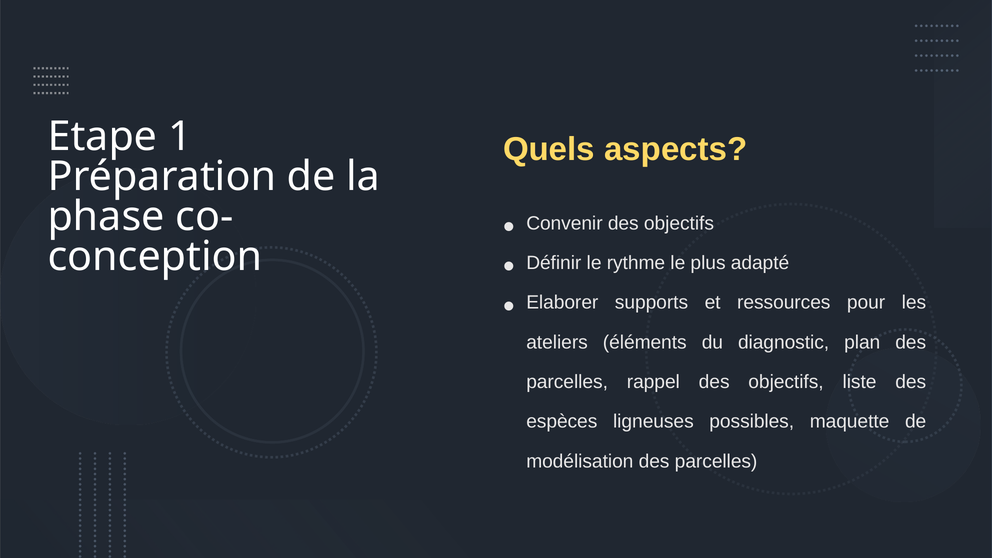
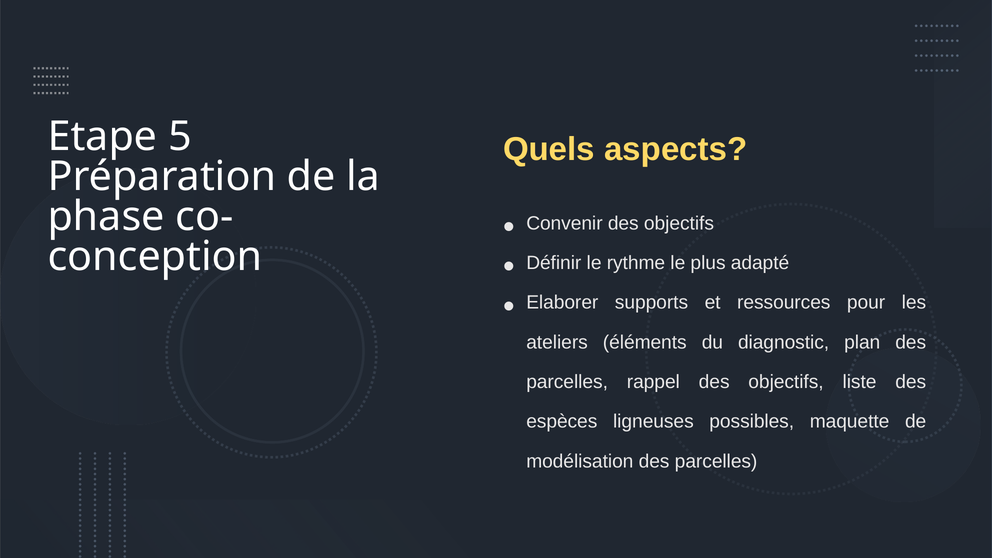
1: 1 -> 5
